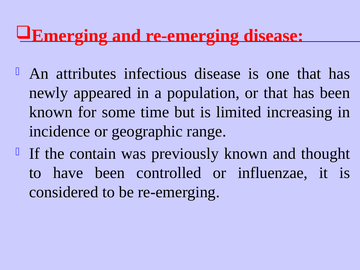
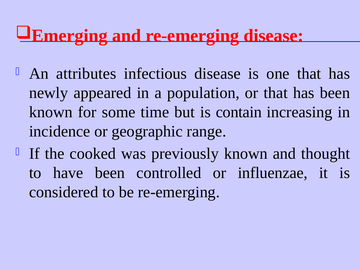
limited: limited -> contain
contain: contain -> cooked
